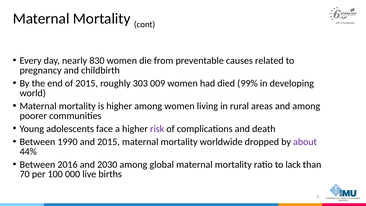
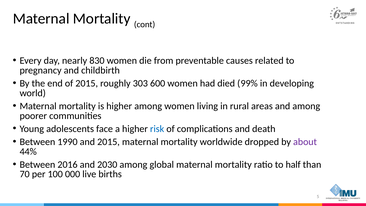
009: 009 -> 600
risk colour: purple -> blue
lack: lack -> half
